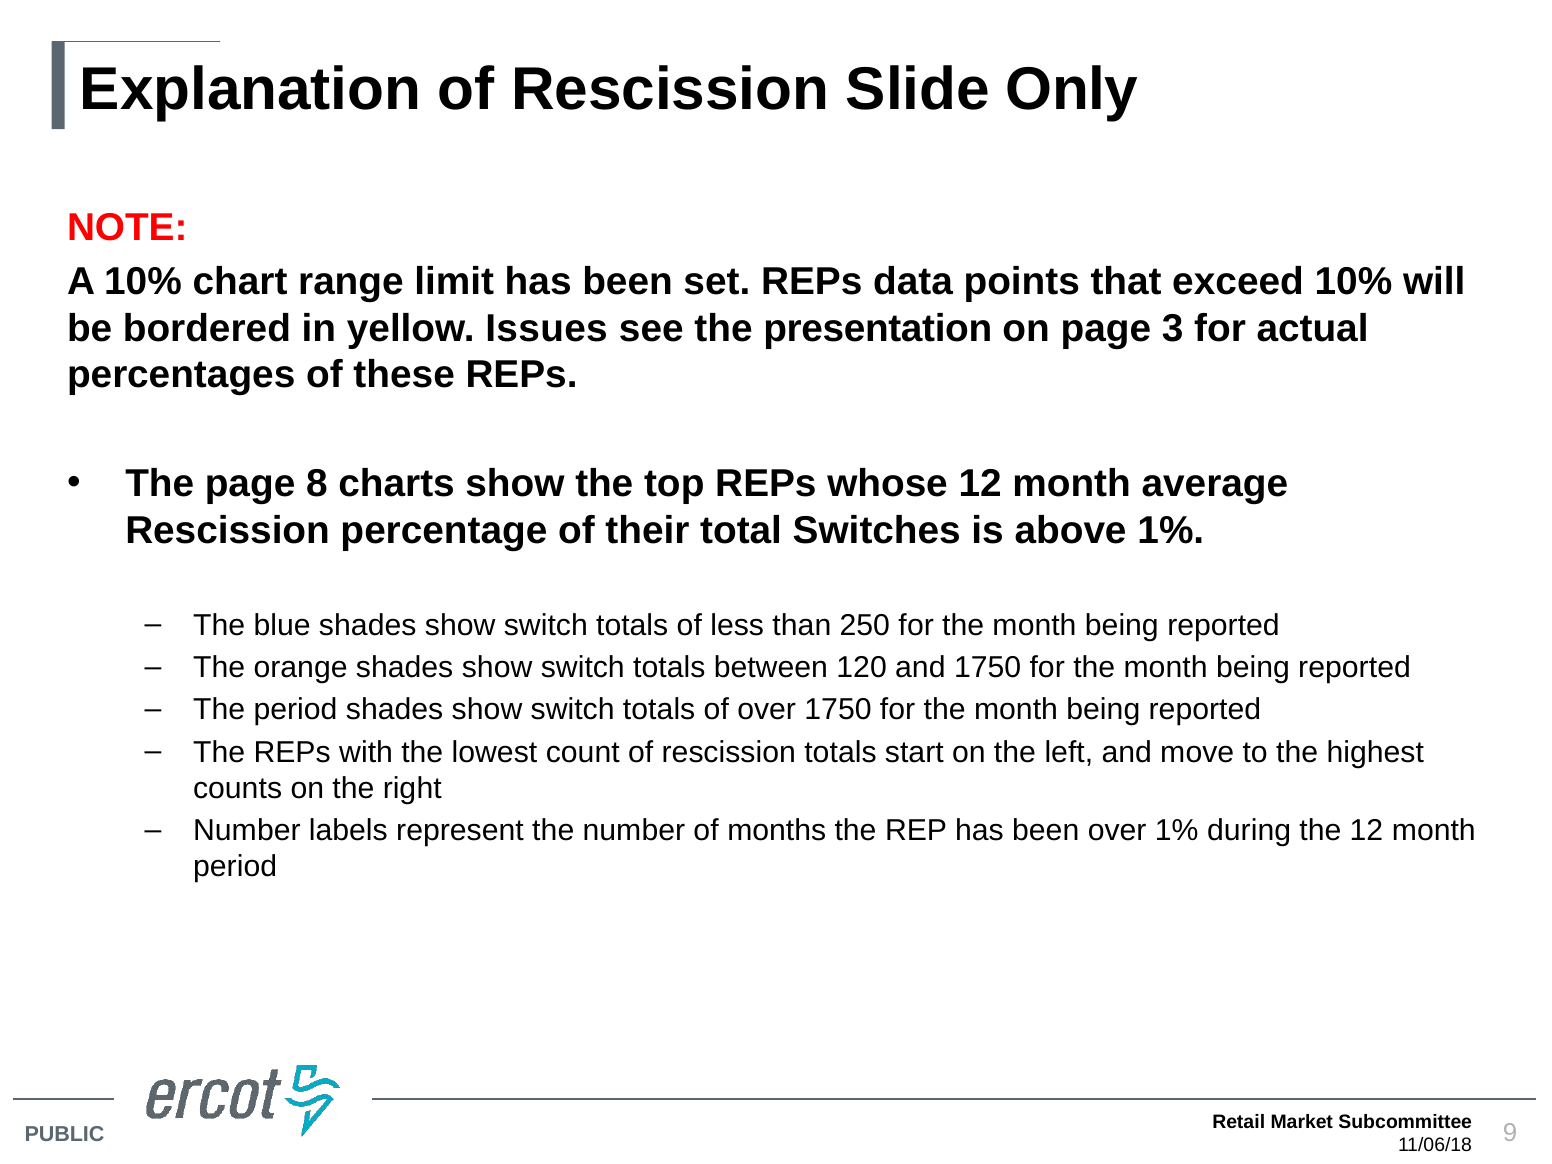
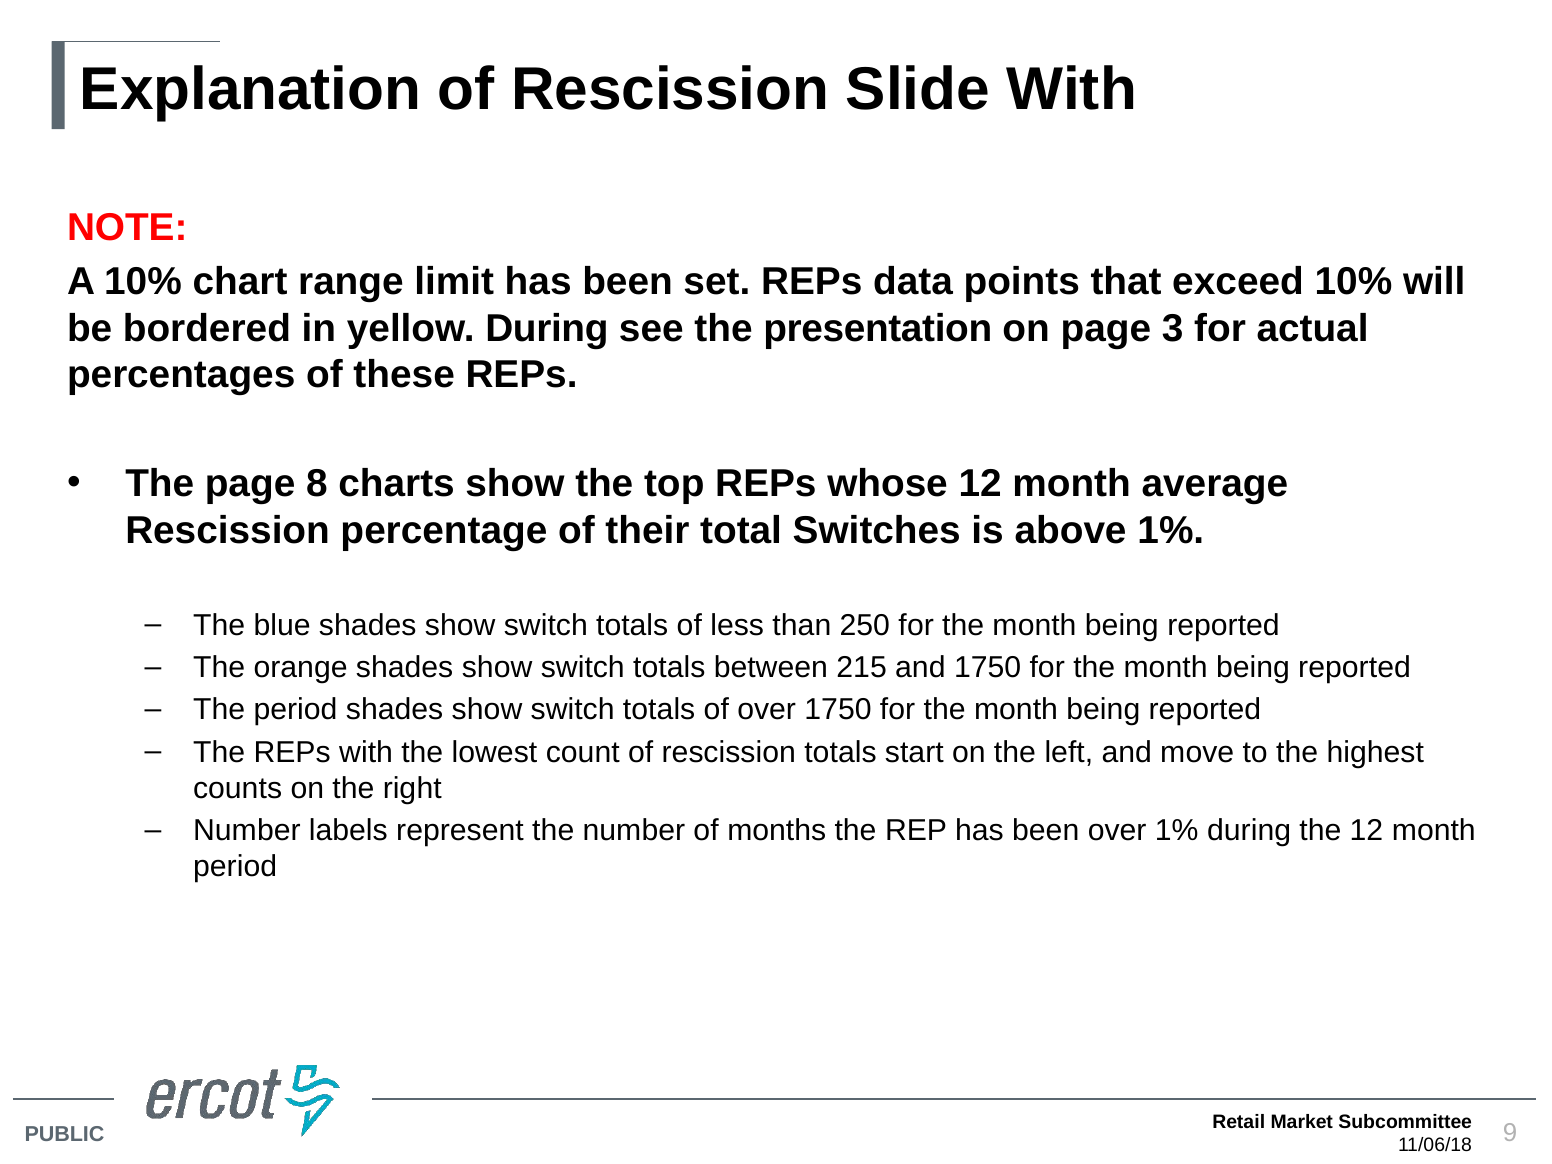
Slide Only: Only -> With
yellow Issues: Issues -> During
120: 120 -> 215
